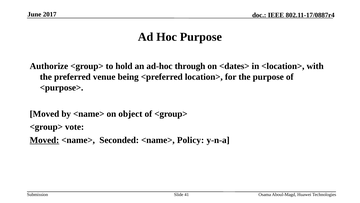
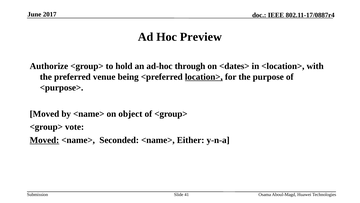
Hoc Purpose: Purpose -> Preview
location> underline: none -> present
Policy: Policy -> Either
